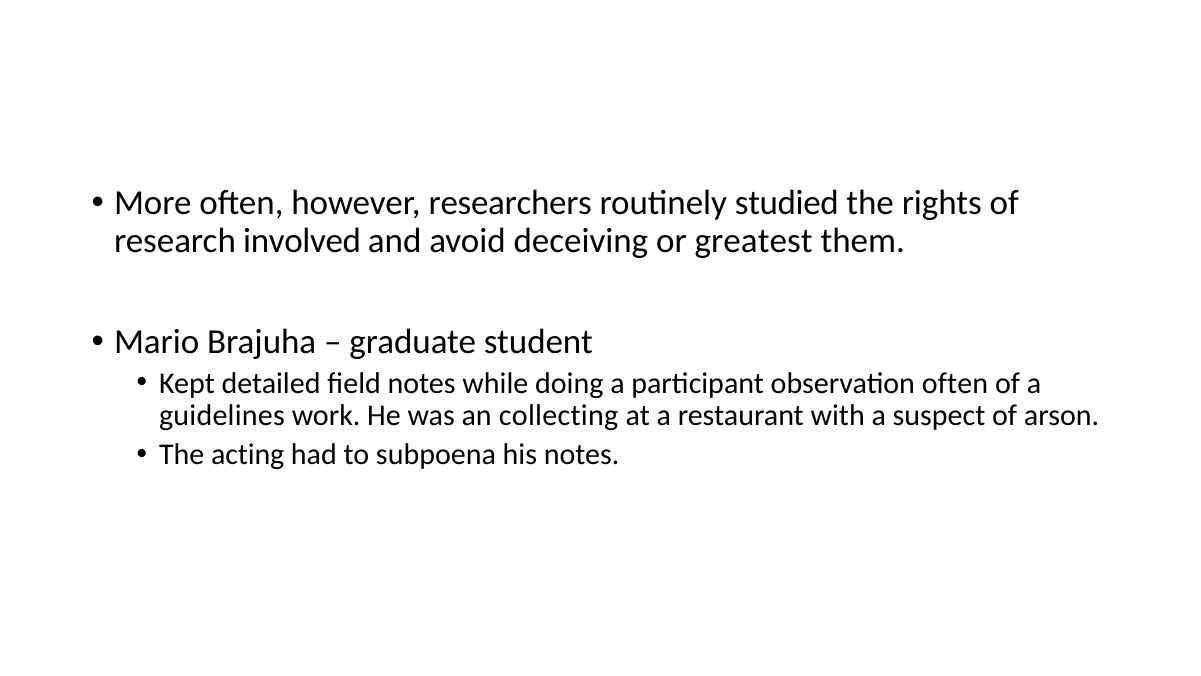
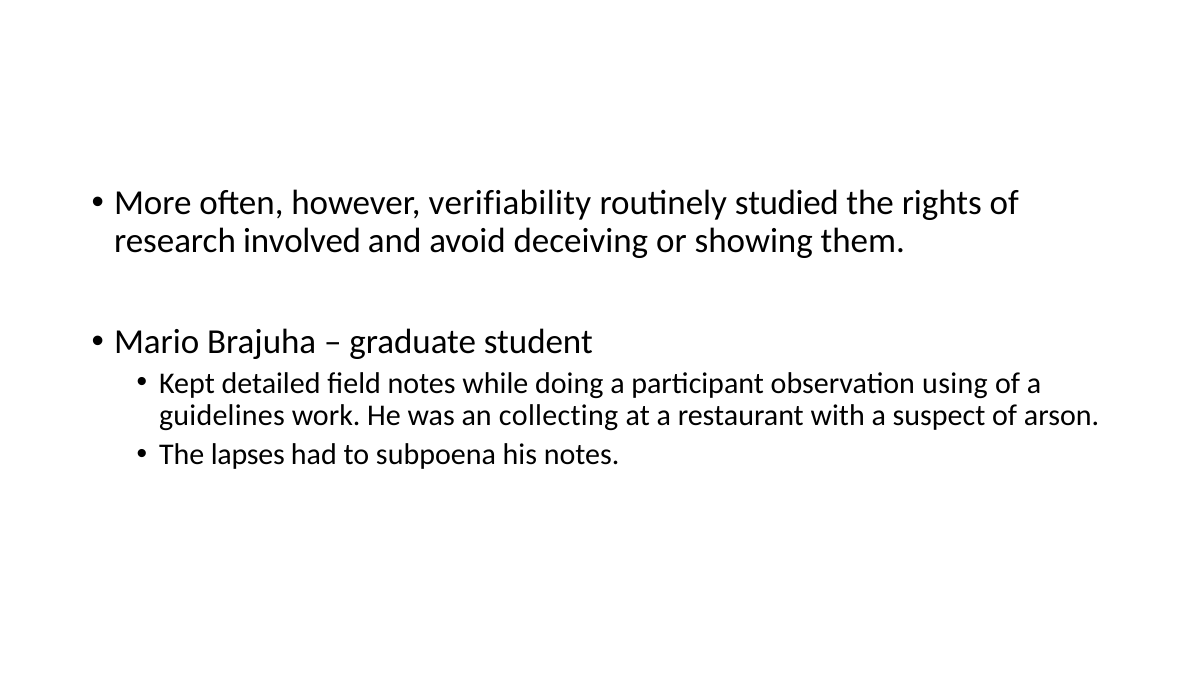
researchers: researchers -> verifiability
greatest: greatest -> showing
observation often: often -> using
acting: acting -> lapses
